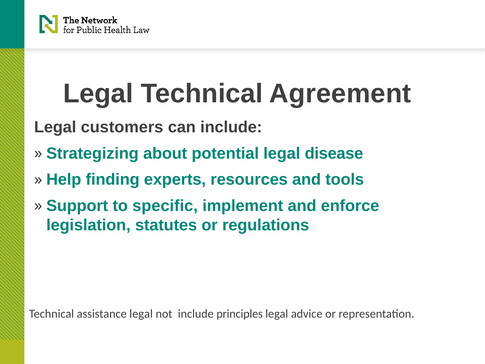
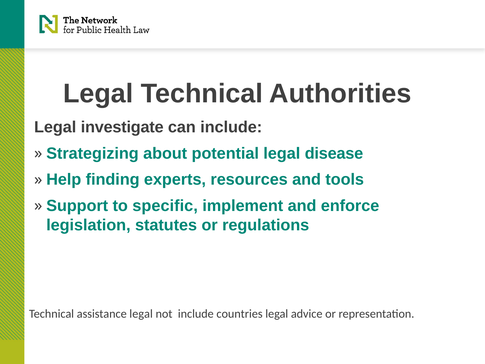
Agreement: Agreement -> Authorities
customers: customers -> investigate
principles: principles -> countries
